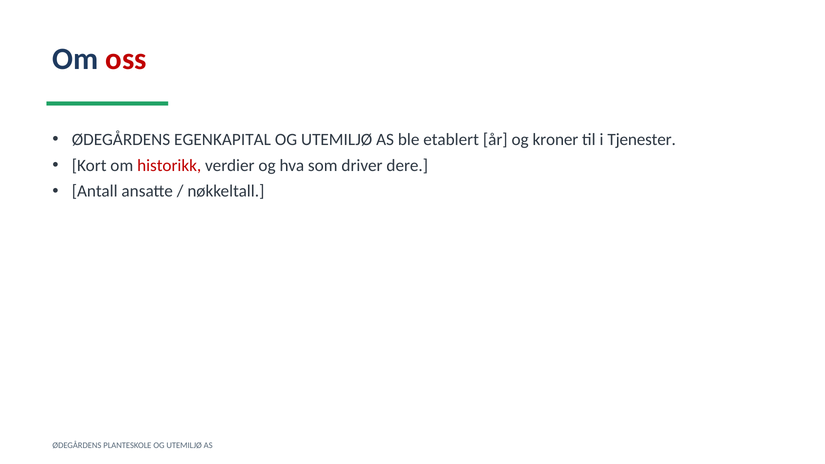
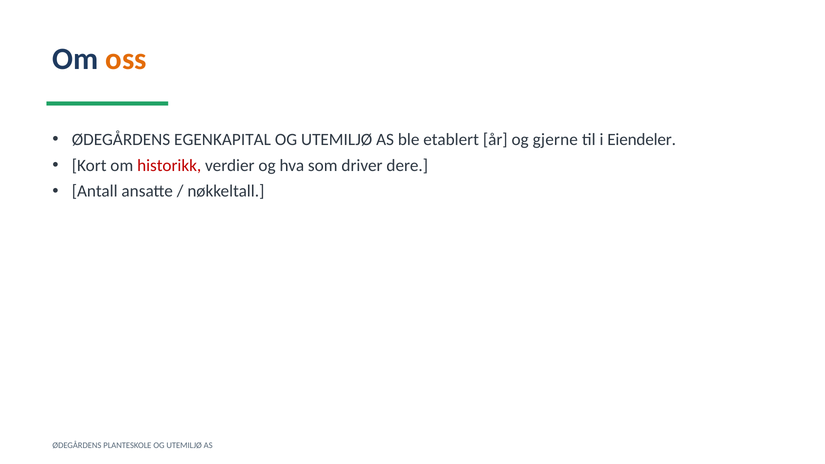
oss colour: red -> orange
kroner: kroner -> gjerne
Tjenester: Tjenester -> Eiendeler
